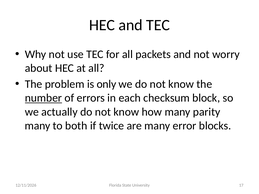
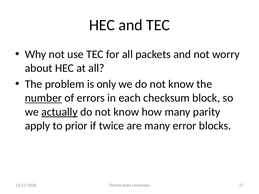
actually underline: none -> present
many at (38, 126): many -> apply
both: both -> prior
